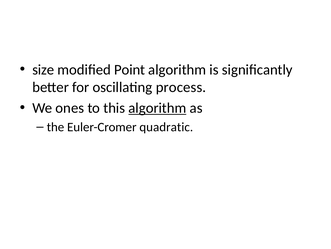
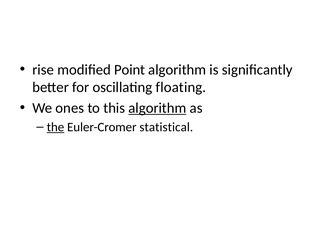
size: size -> rise
process: process -> floating
the underline: none -> present
quadratic: quadratic -> statistical
